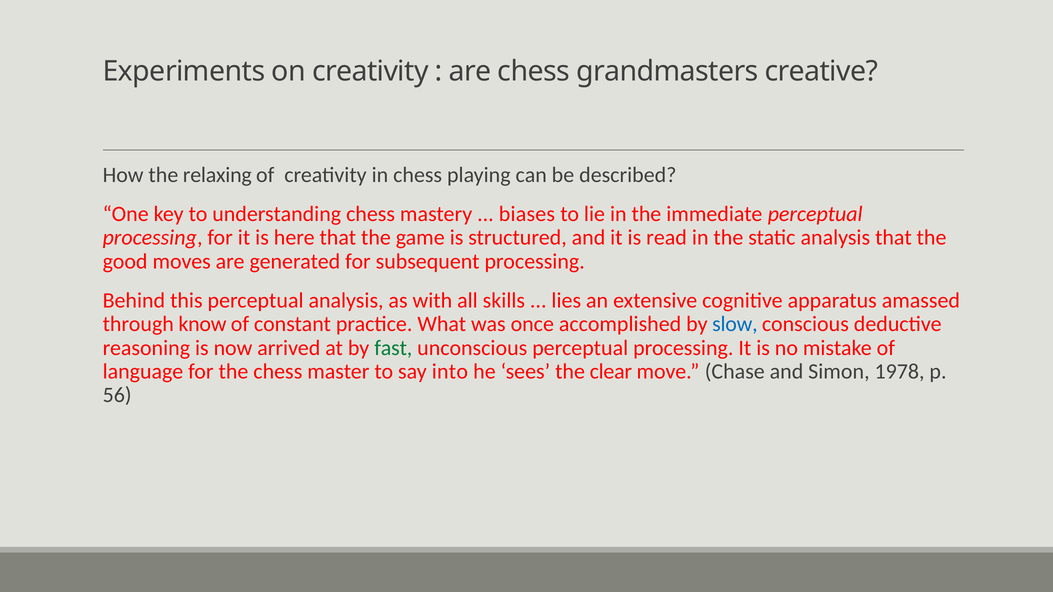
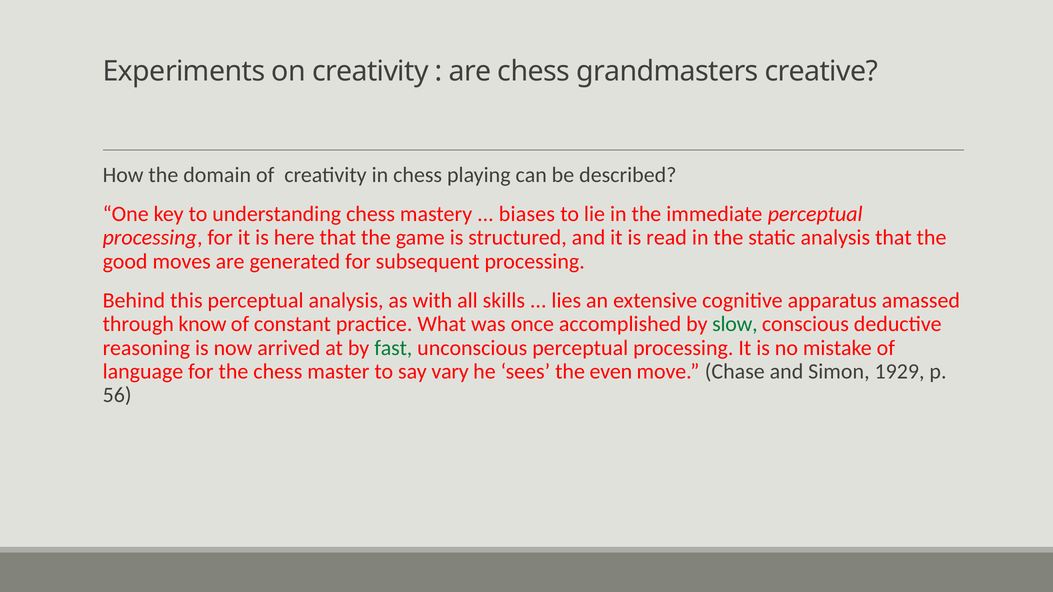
relaxing: relaxing -> domain
slow colour: blue -> green
into: into -> vary
clear: clear -> even
1978: 1978 -> 1929
